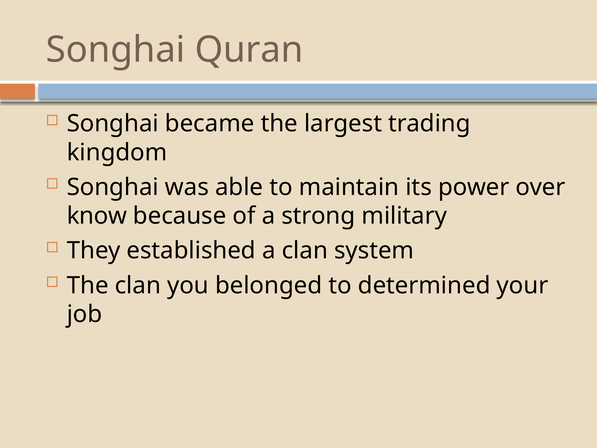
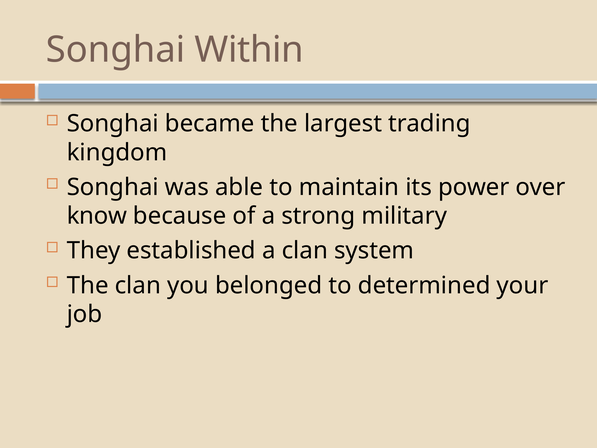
Quran: Quran -> Within
